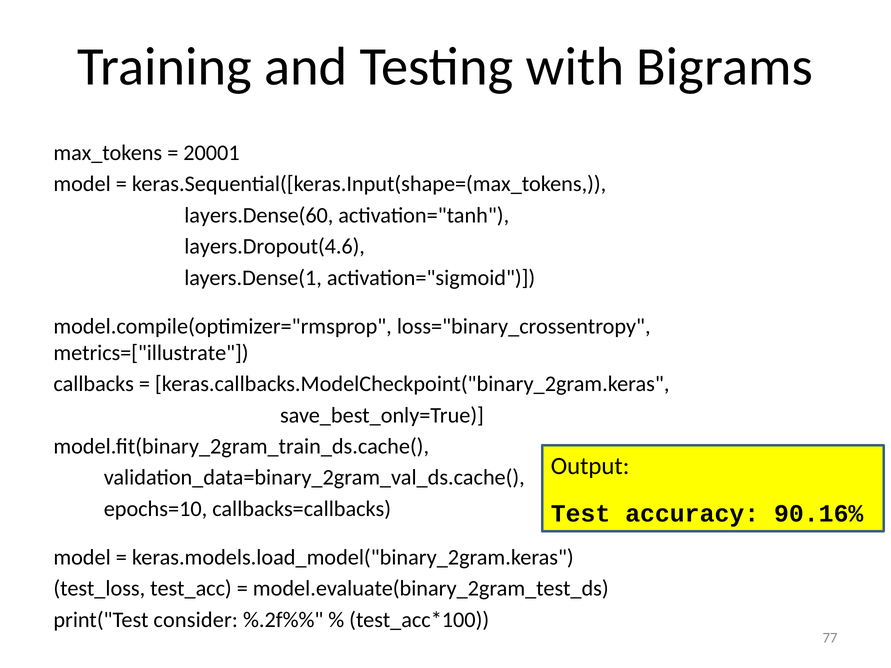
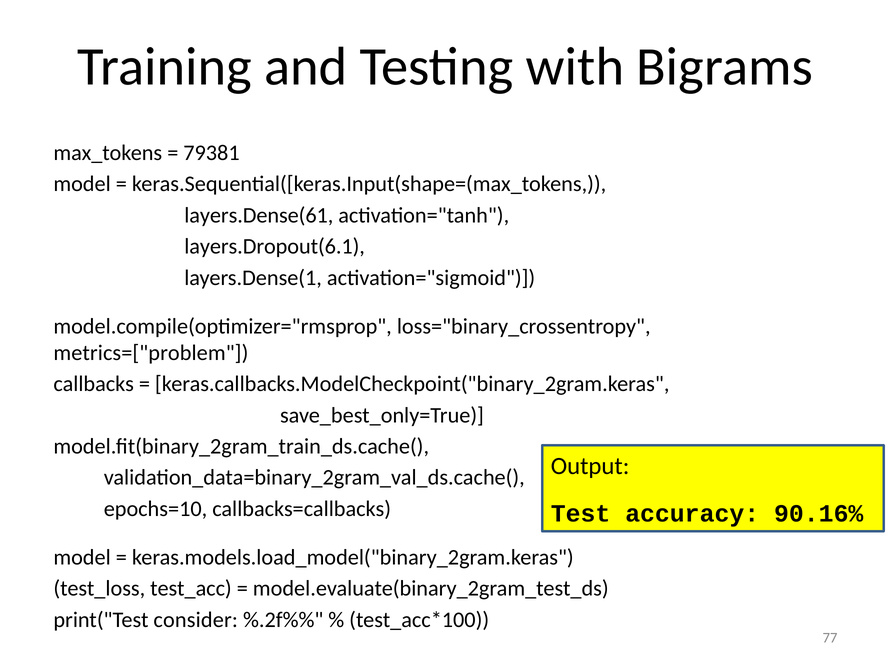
20001: 20001 -> 79381
layers.Dense(60: layers.Dense(60 -> layers.Dense(61
layers.Dropout(4.6: layers.Dropout(4.6 -> layers.Dropout(6.1
metrics=["illustrate: metrics=["illustrate -> metrics=["problem
